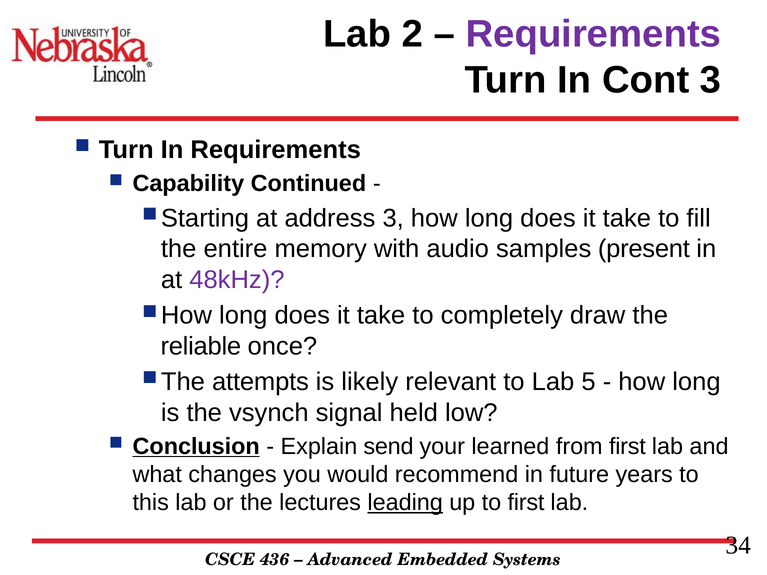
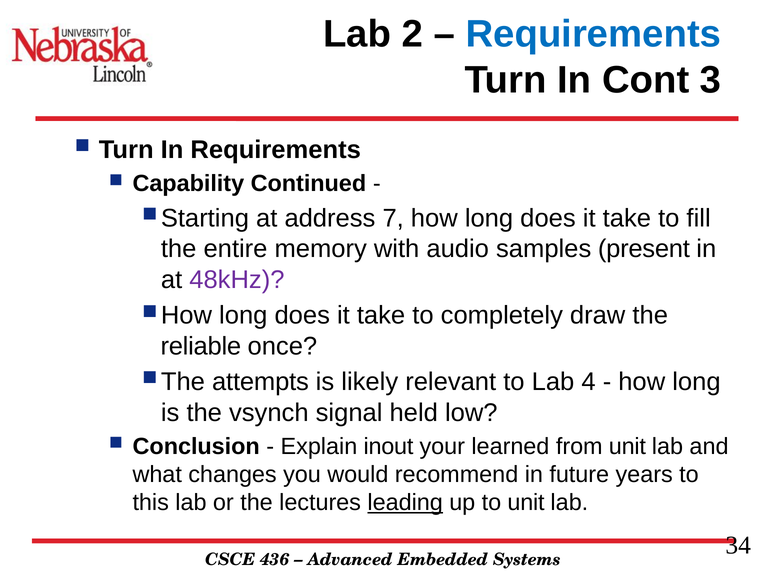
Requirements at (593, 34) colour: purple -> blue
address 3: 3 -> 7
5: 5 -> 4
Conclusion underline: present -> none
send: send -> inout
from first: first -> unit
to first: first -> unit
